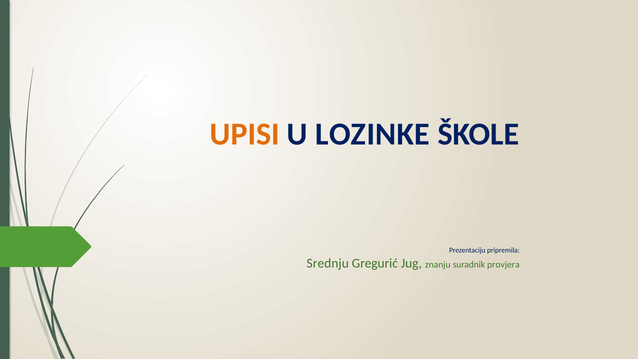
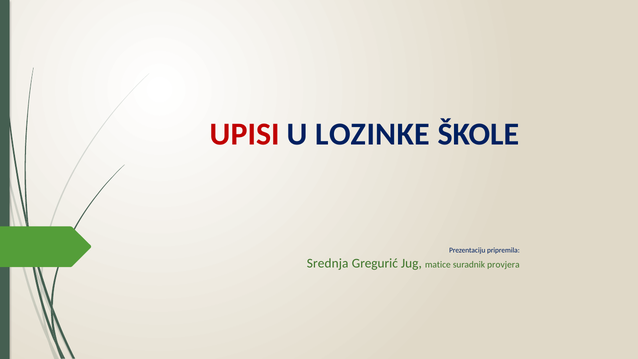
UPISI colour: orange -> red
Srednju: Srednju -> Srednja
znanju: znanju -> matice
